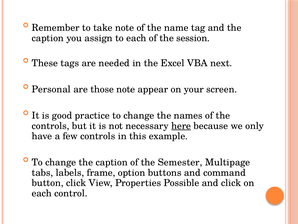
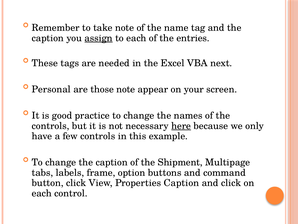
assign underline: none -> present
session: session -> entries
Semester: Semester -> Shipment
Properties Possible: Possible -> Caption
